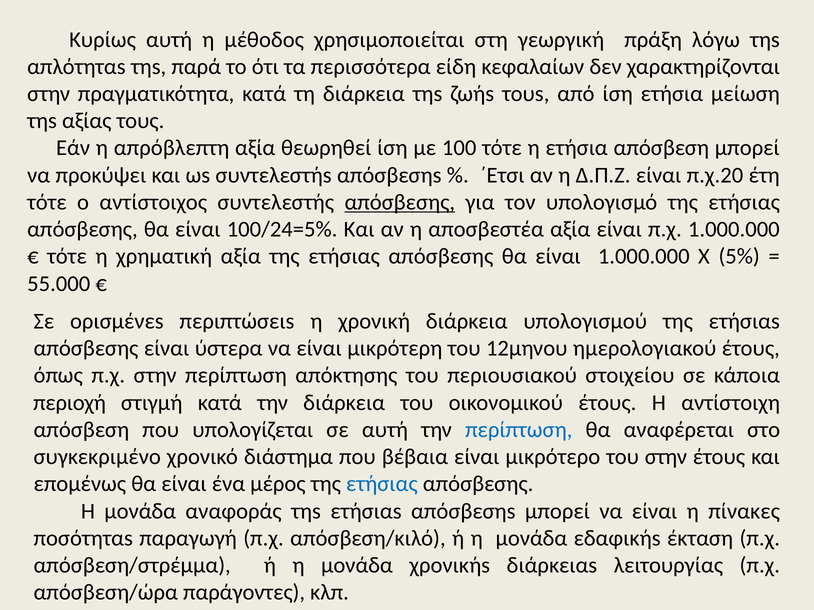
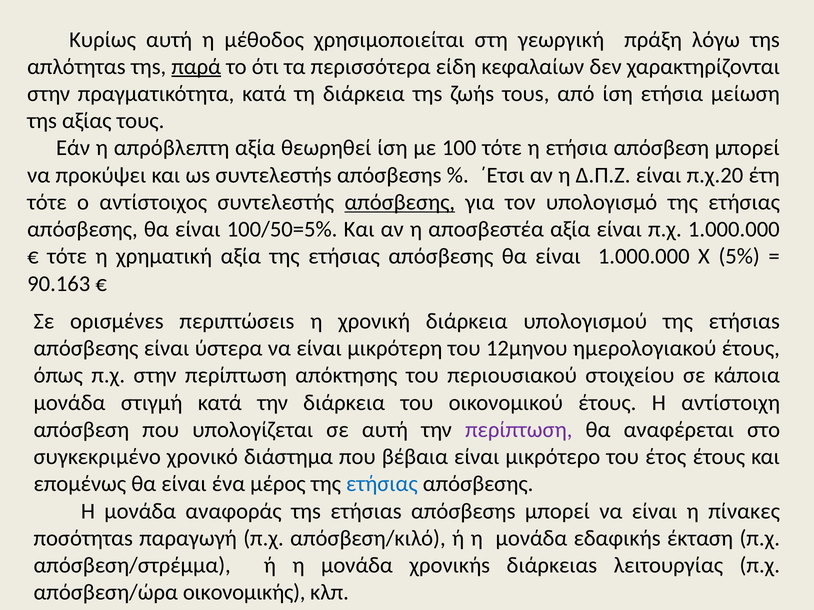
παρά underline: none -> present
100/24=5%: 100/24=5% -> 100/50=5%
55.000: 55.000 -> 90.163
περιοχή at (70, 403): περιοχή -> μονάδα
περίπτωση at (519, 430) colour: blue -> purple
του στην: στην -> έτος
παράγοντες: παράγοντες -> οικονομικής
